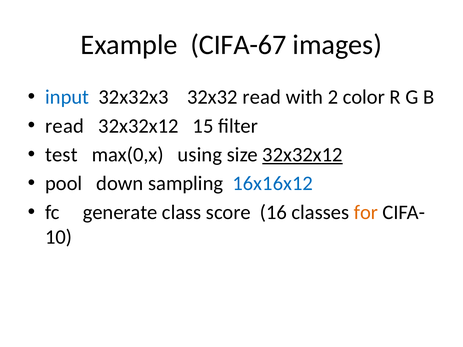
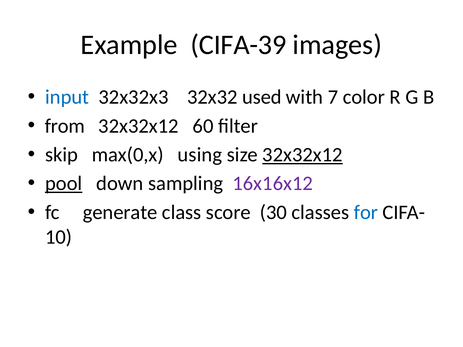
CIFA-67: CIFA-67 -> CIFA-39
32x32 read: read -> used
2: 2 -> 7
read at (65, 126): read -> from
15: 15 -> 60
test: test -> skip
pool underline: none -> present
16x16x12 colour: blue -> purple
16: 16 -> 30
for colour: orange -> blue
